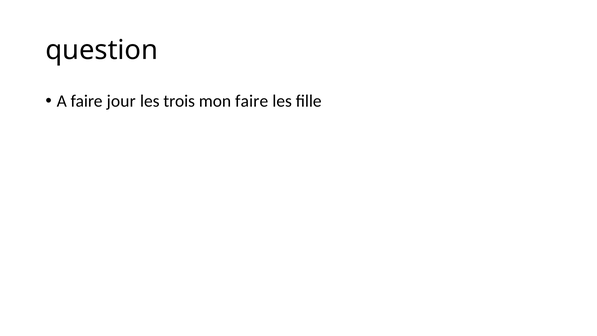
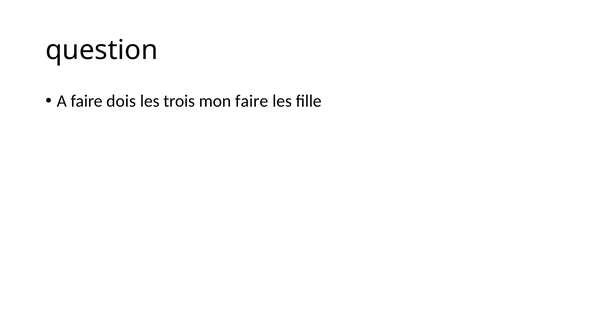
jour: jour -> dois
